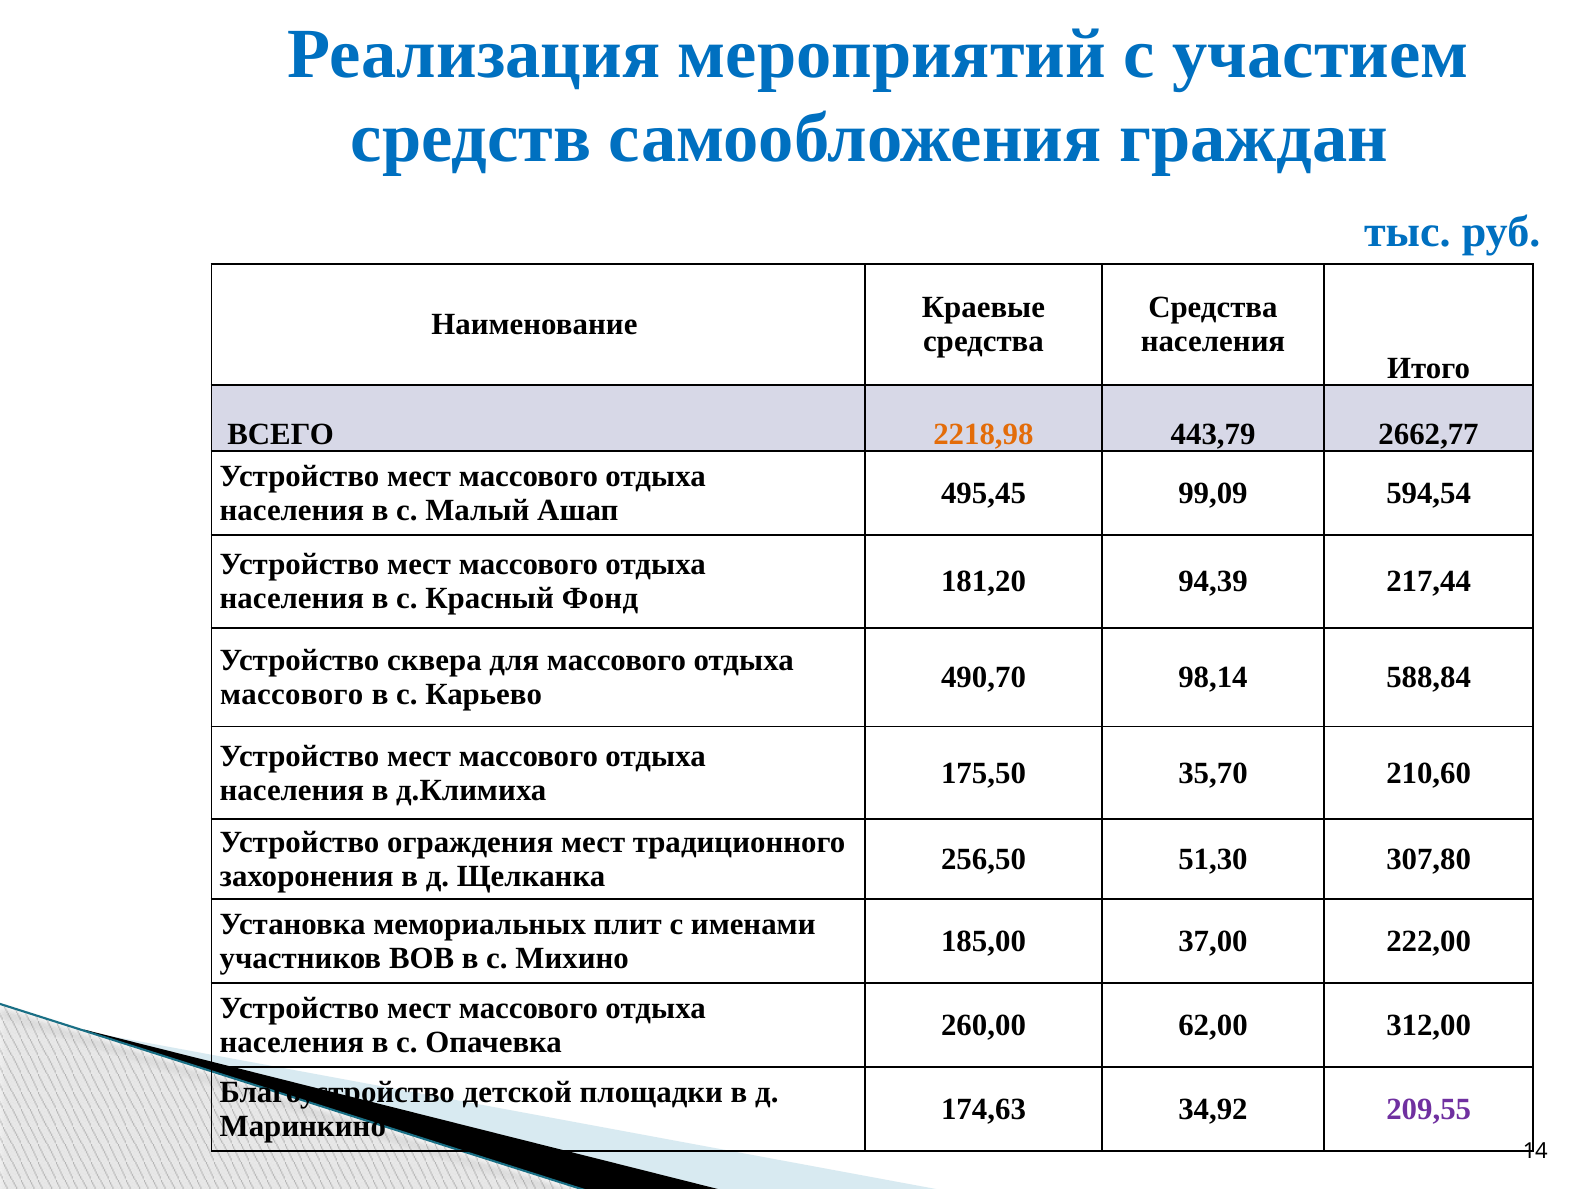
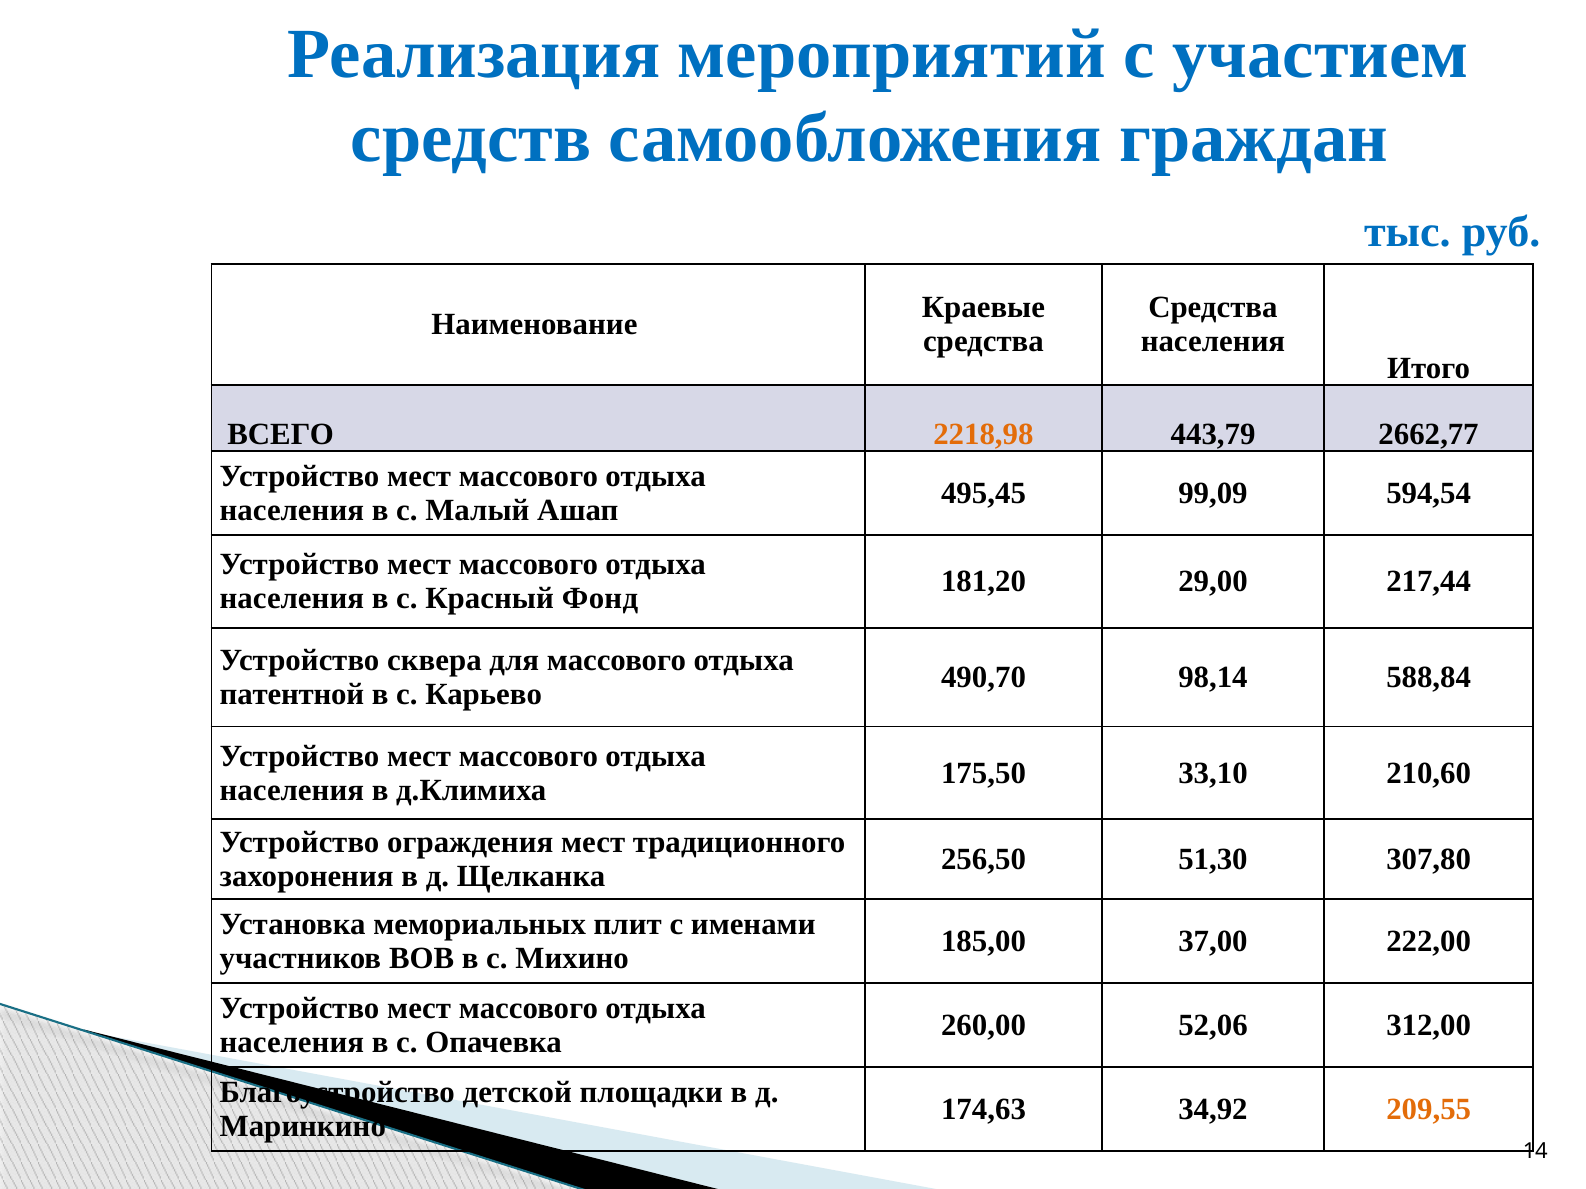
94,39: 94,39 -> 29,00
массового at (292, 695): массового -> патентной
35,70: 35,70 -> 33,10
62,00: 62,00 -> 52,06
209,55 colour: purple -> orange
